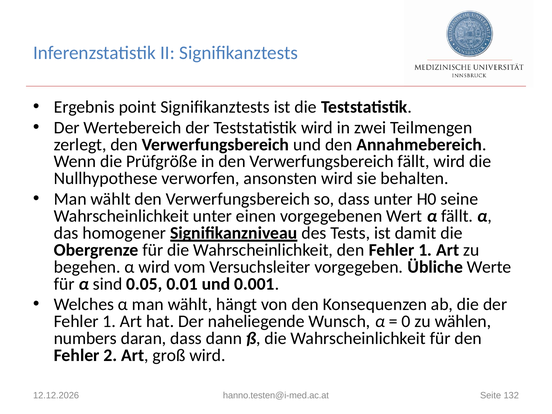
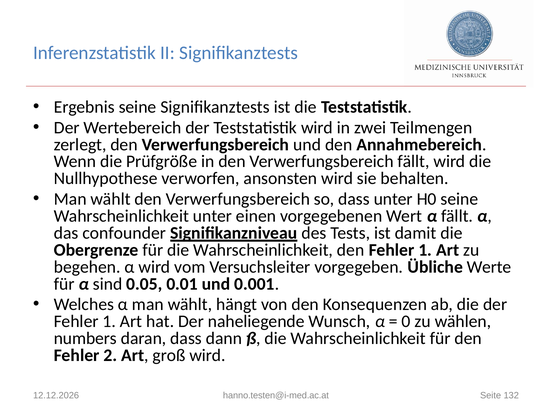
Ergebnis point: point -> seine
homogener: homogener -> confounder
